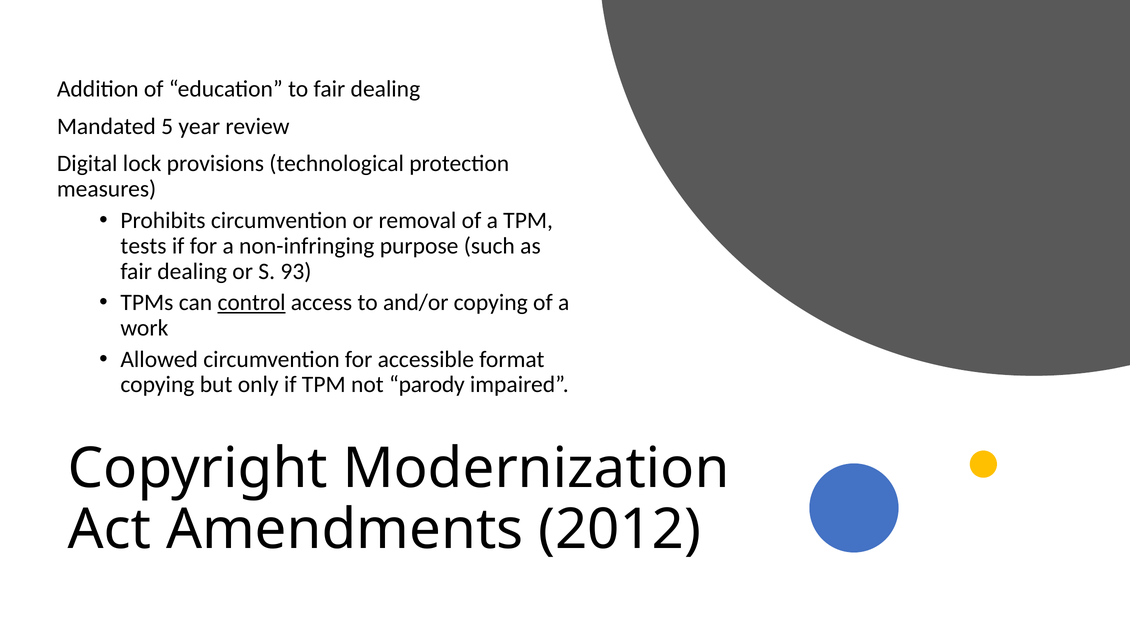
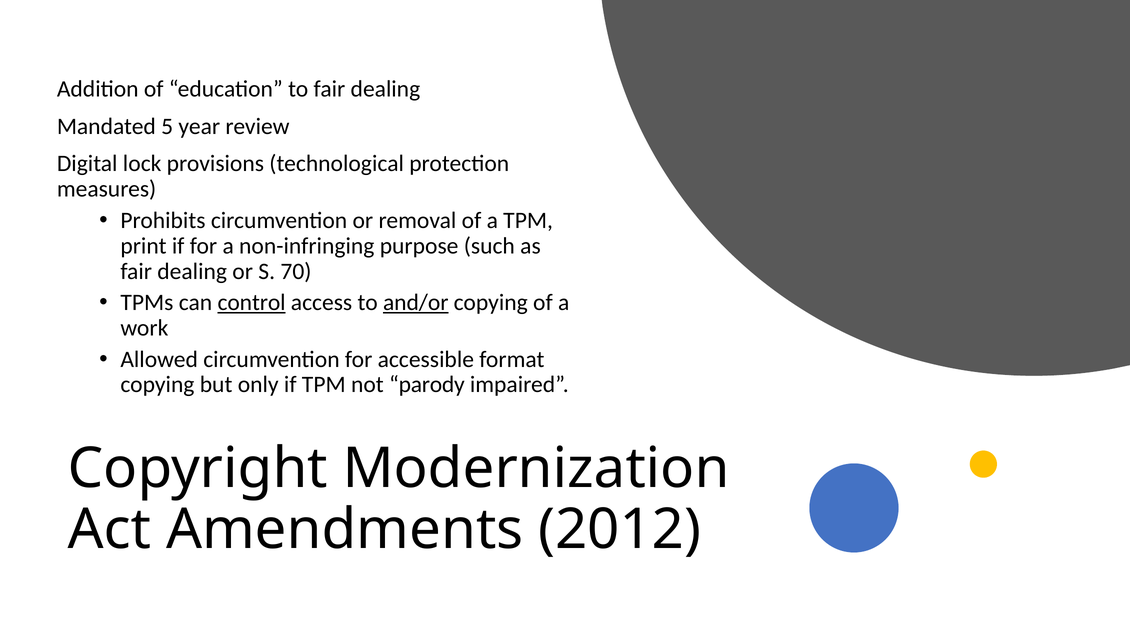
tests: tests -> print
93: 93 -> 70
and/or underline: none -> present
